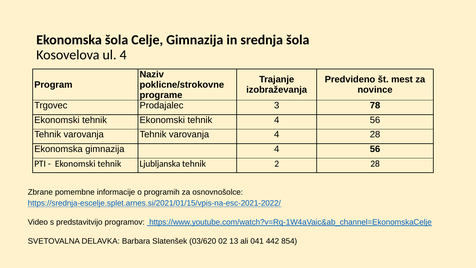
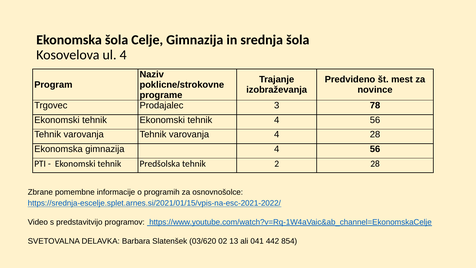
Ljubljanska: Ljubljanska -> Predšolska
